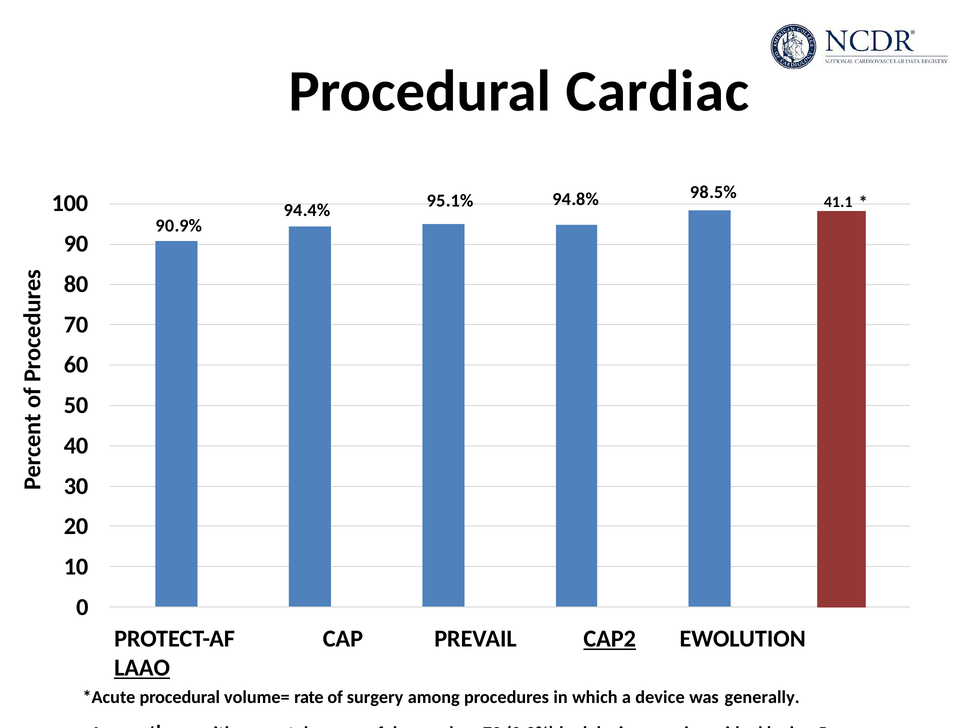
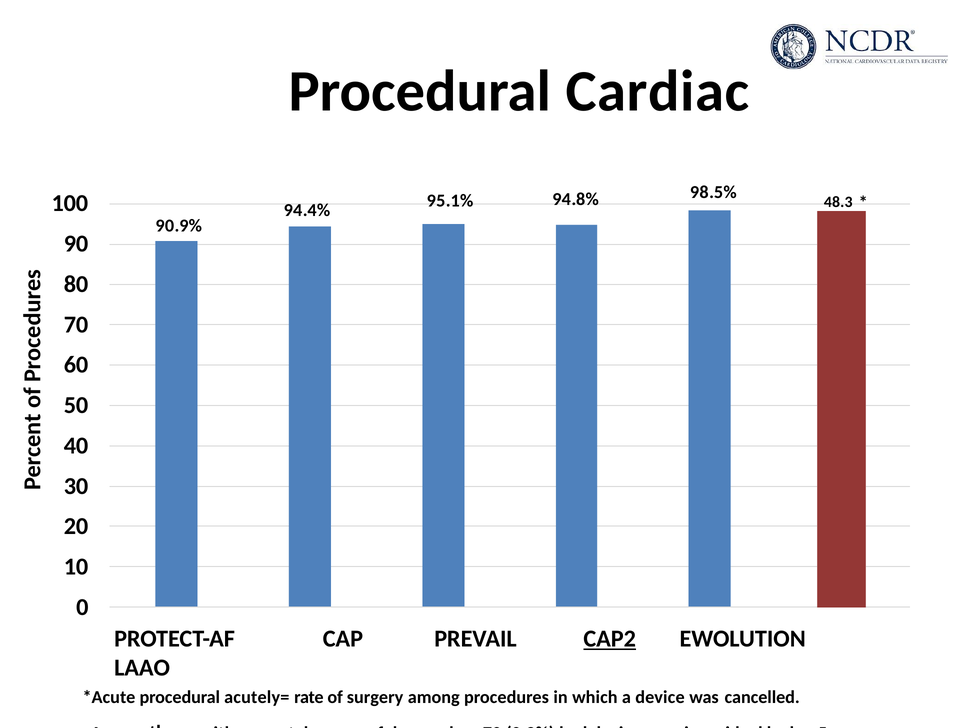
41.1: 41.1 -> 48.3
LAAO underline: present -> none
volume=: volume= -> acutely=
generally: generally -> cancelled
